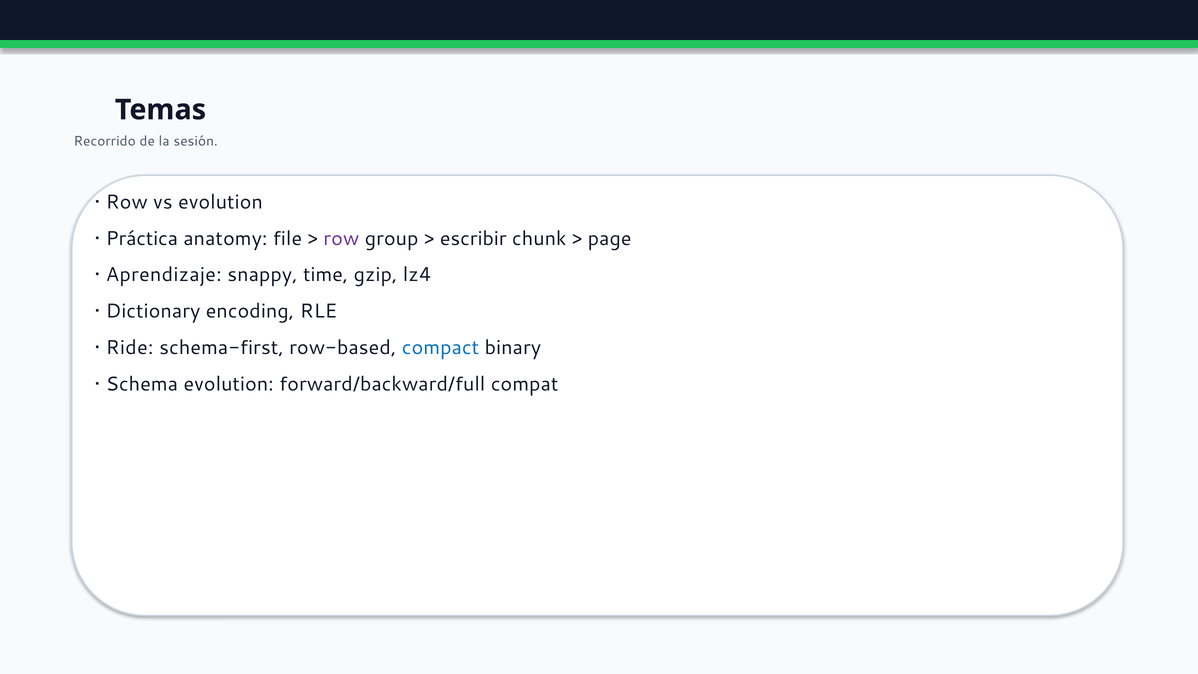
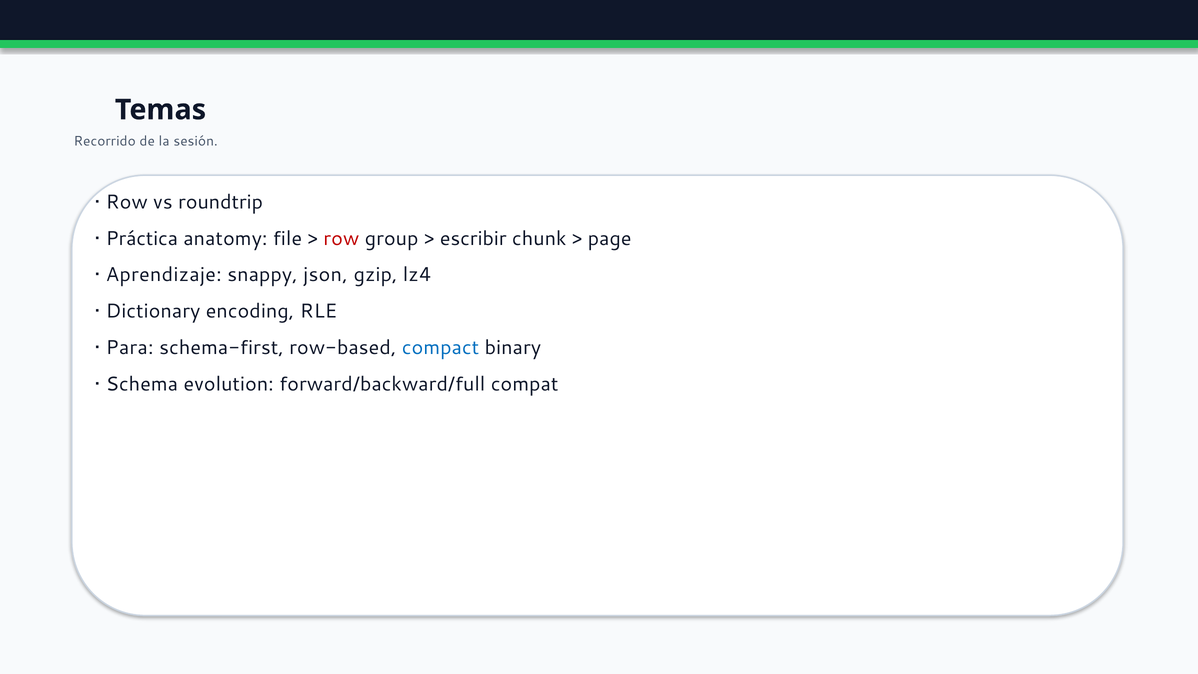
vs evolution: evolution -> roundtrip
row at (341, 238) colour: purple -> red
time: time -> json
Ride: Ride -> Para
